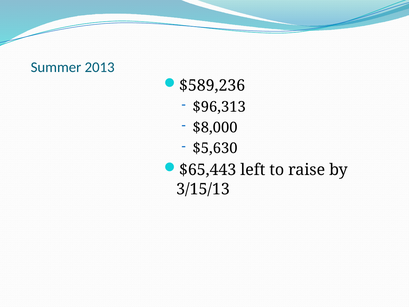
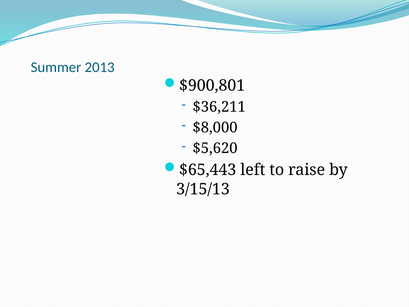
$589,236: $589,236 -> $900,801
$96,313: $96,313 -> $36,211
$5,630: $5,630 -> $5,620
